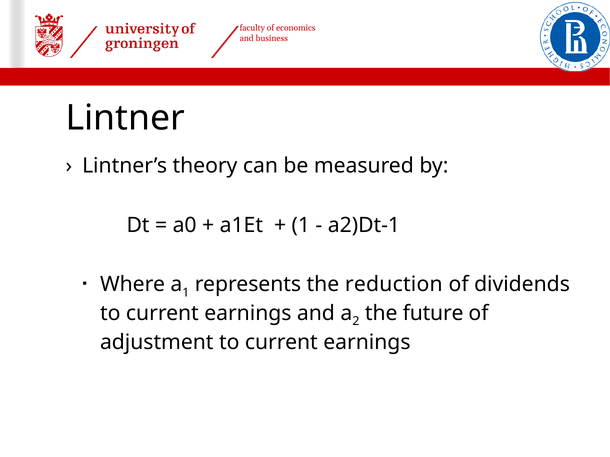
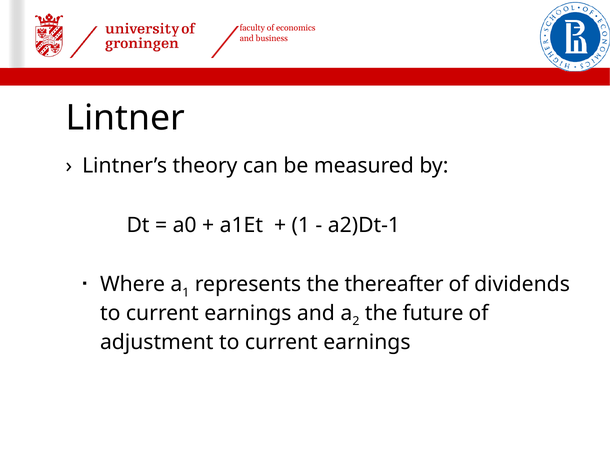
reduction: reduction -> thereafter
